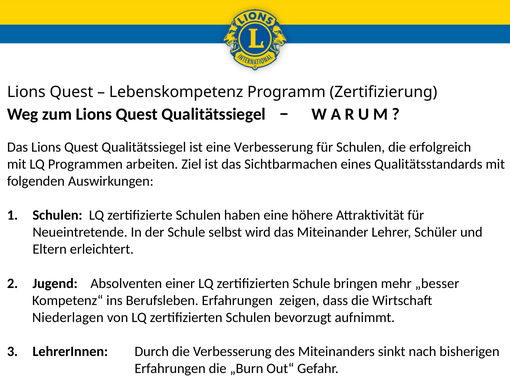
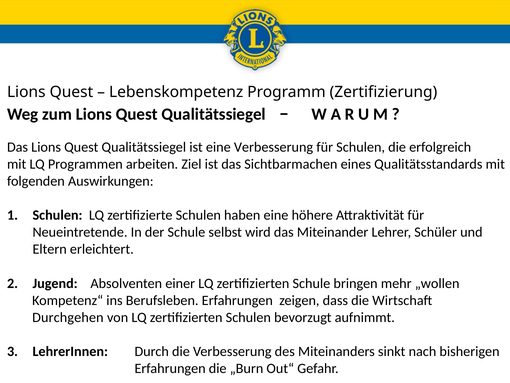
„besser: „besser -> „wollen
Niederlagen: Niederlagen -> Durchgehen
